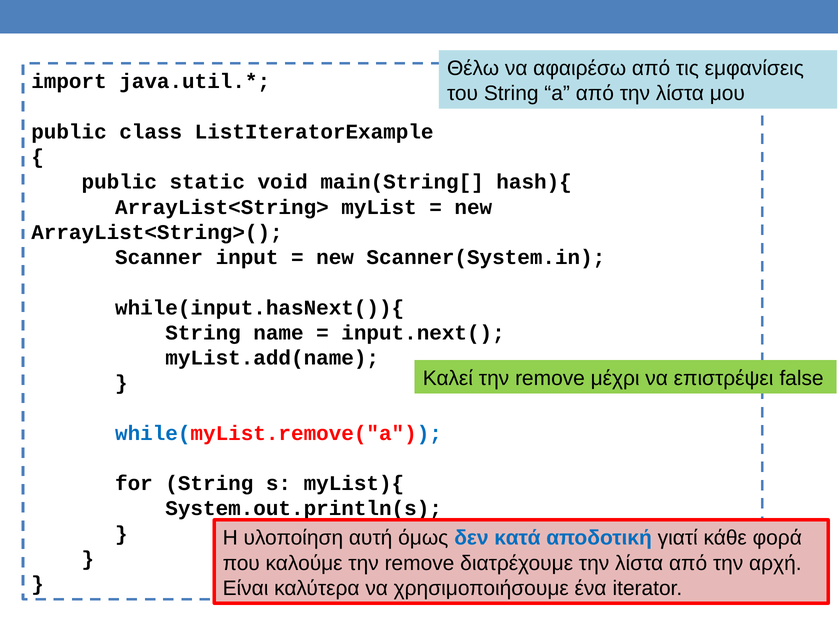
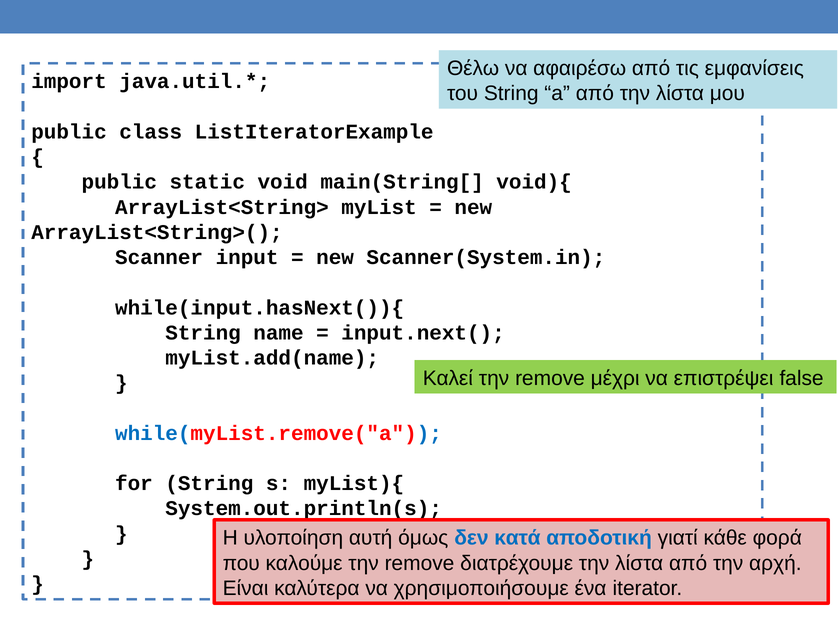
hash){: hash){ -> void){
